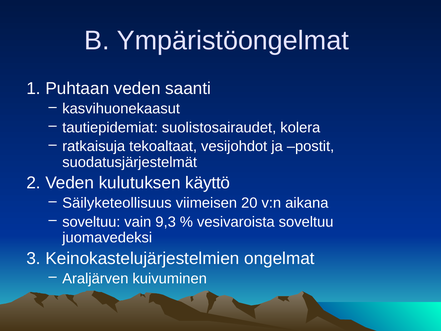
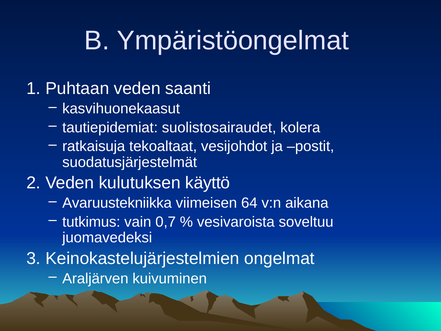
Säilyketeollisuus: Säilyketeollisuus -> Avaruustekniikka
20: 20 -> 64
soveltuu at (91, 222): soveltuu -> tutkimus
9,3: 9,3 -> 0,7
